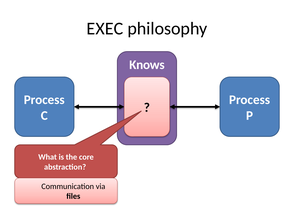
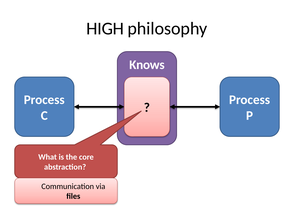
EXEC: EXEC -> HIGH
